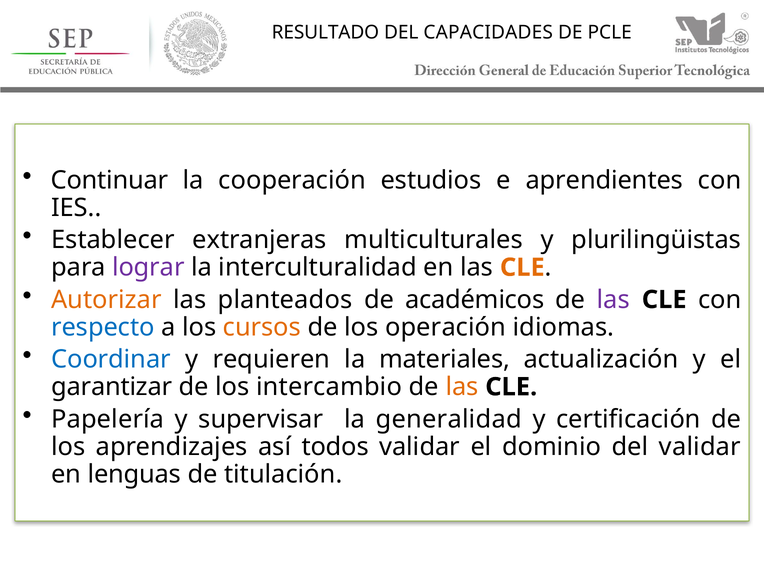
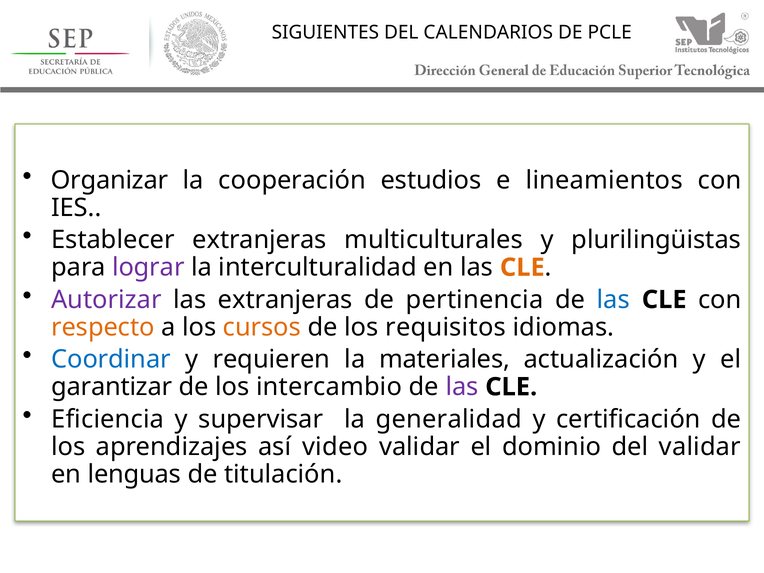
RESULTADO: RESULTADO -> SIGUIENTES
CAPACIDADES: CAPACIDADES -> CALENDARIOS
Continuar: Continuar -> Organizar
aprendientes: aprendientes -> lineamientos
Autorizar colour: orange -> purple
las planteados: planteados -> extranjeras
académicos: académicos -> pertinencia
las at (613, 300) colour: purple -> blue
respecto colour: blue -> orange
operación: operación -> requisitos
las at (462, 387) colour: orange -> purple
Papelería: Papelería -> Eficiencia
todos: todos -> video
